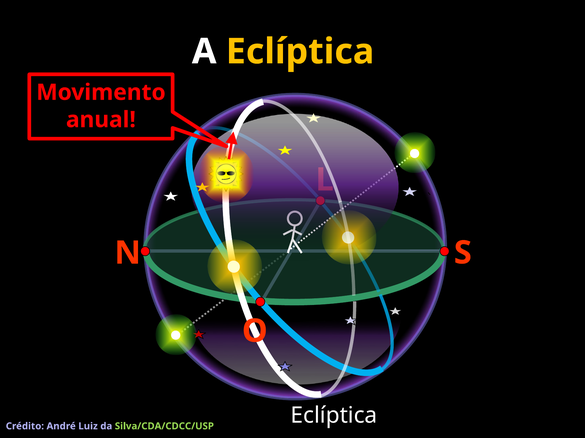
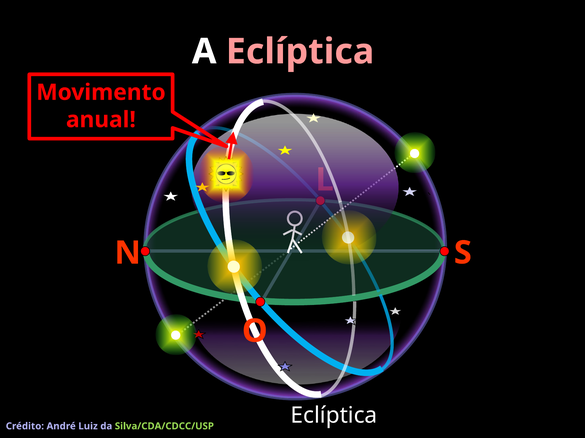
Eclíptica at (300, 52) colour: yellow -> pink
